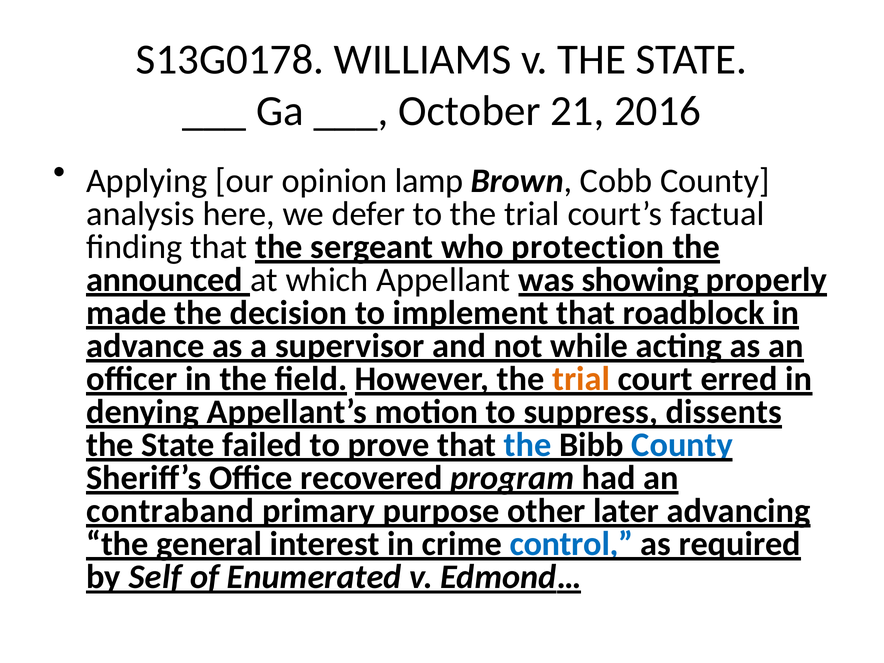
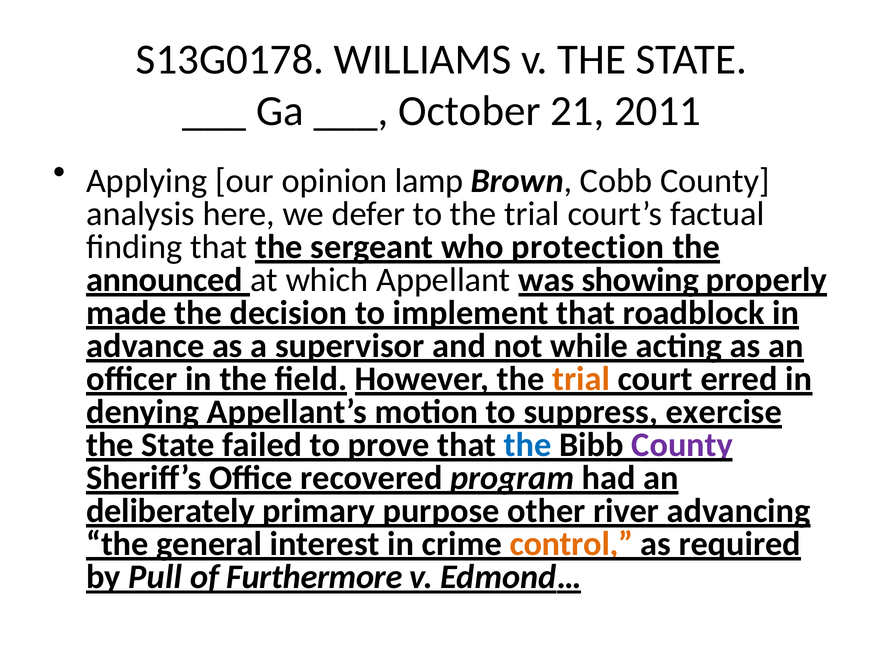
2016: 2016 -> 2011
dissents: dissents -> exercise
County at (682, 445) colour: blue -> purple
contraband: contraband -> deliberately
later: later -> river
control colour: blue -> orange
Self: Self -> Pull
Enumerated: Enumerated -> Furthermore
